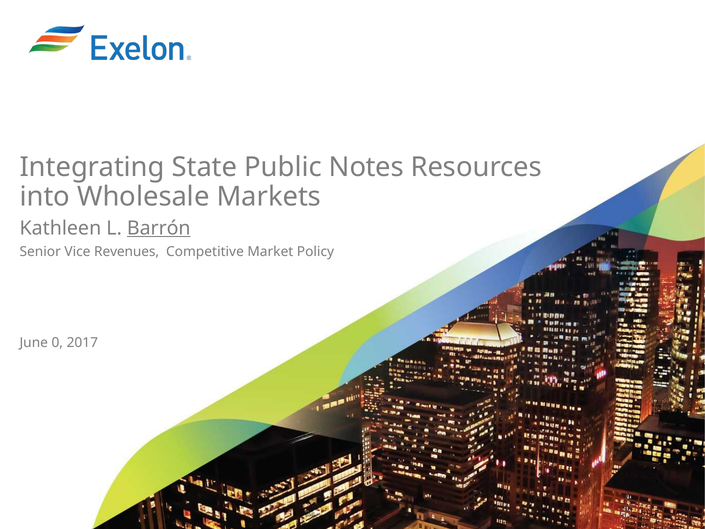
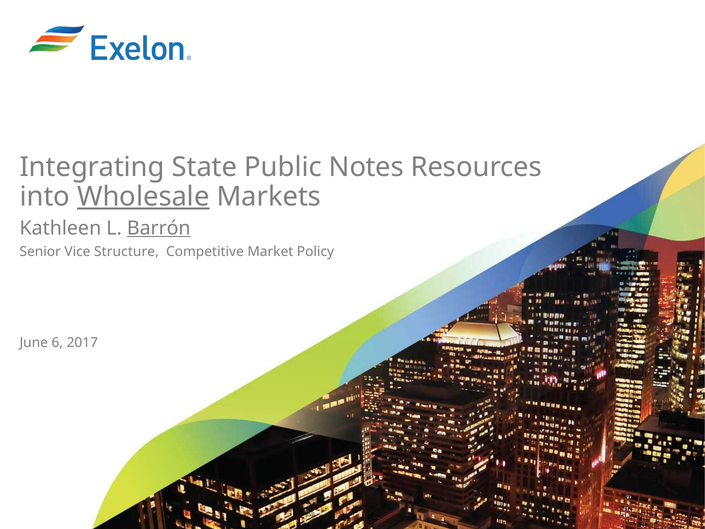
Wholesale underline: none -> present
Revenues: Revenues -> Structure
0: 0 -> 6
